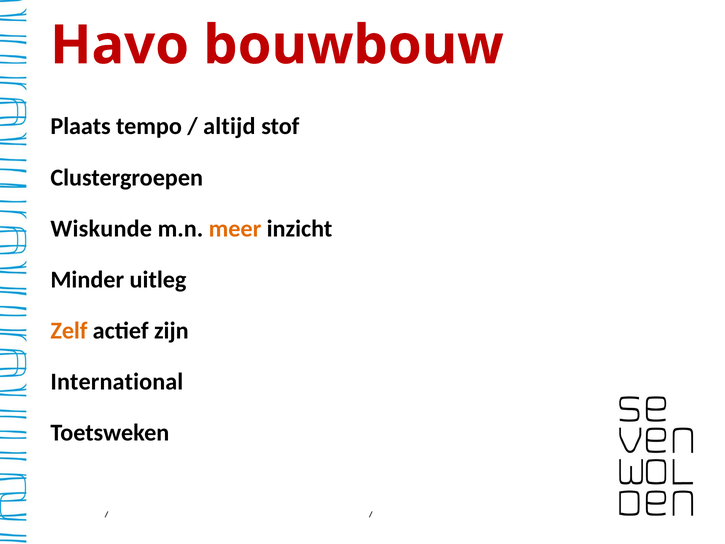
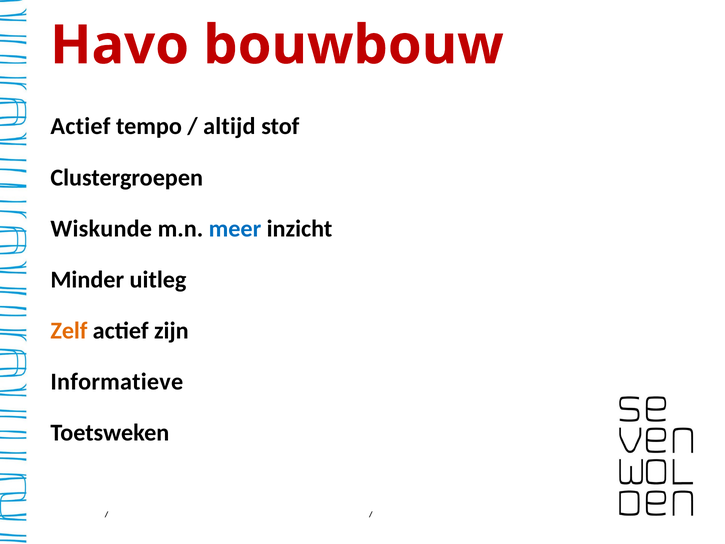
Plaats at (81, 126): Plaats -> Actief
meer colour: orange -> blue
International: International -> Informatieve
